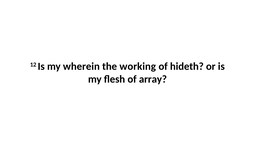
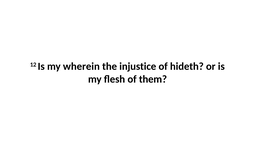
working: working -> injustice
array: array -> them
